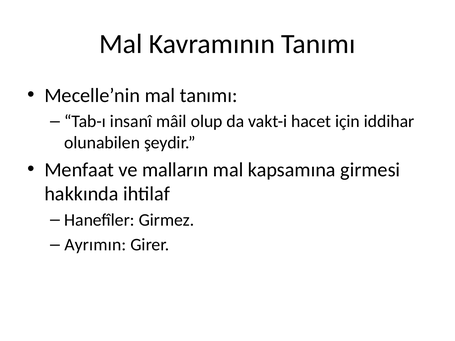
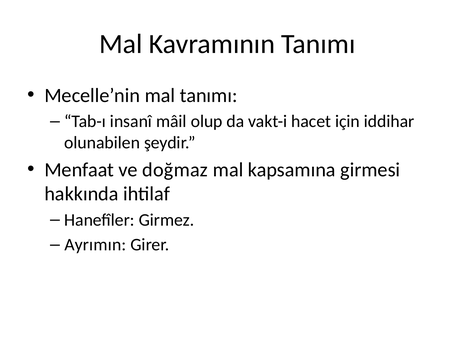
malların: malların -> doğmaz
